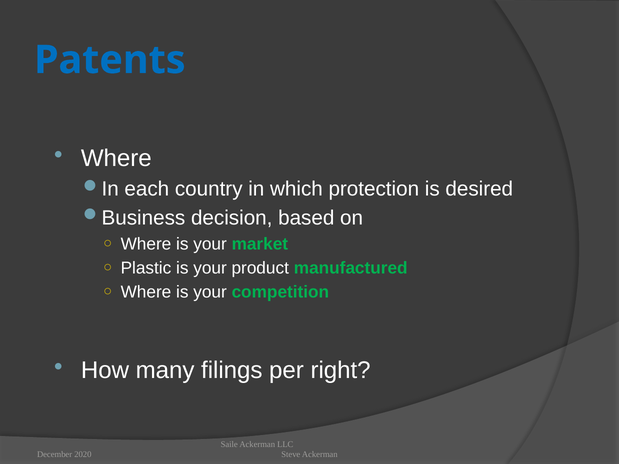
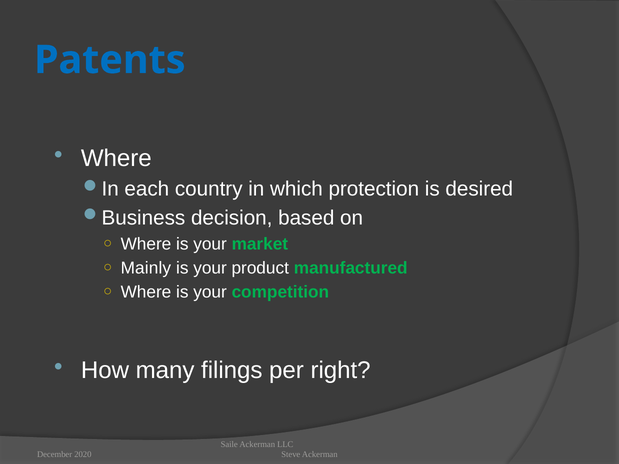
Plastic: Plastic -> Mainly
